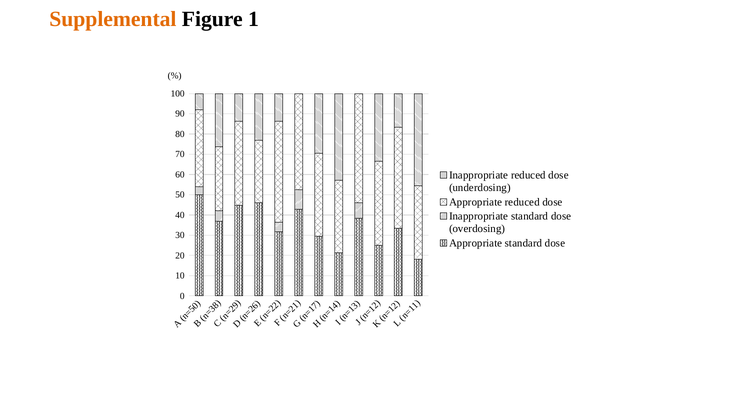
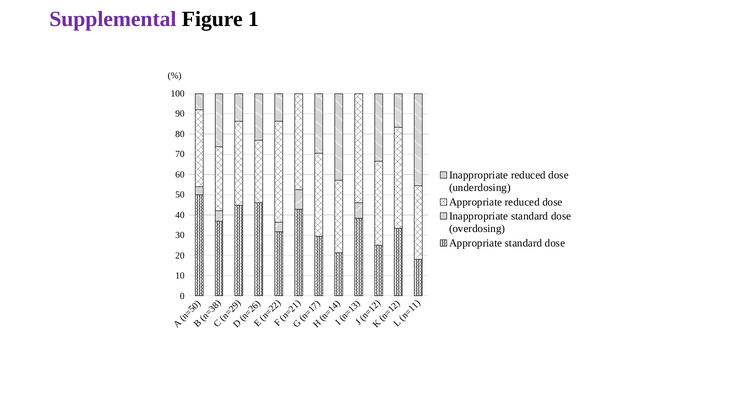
Supplemental colour: orange -> purple
